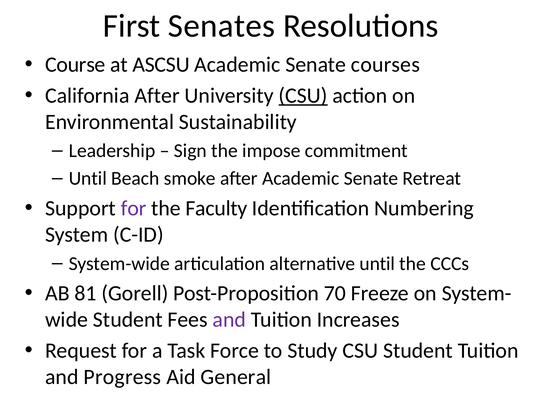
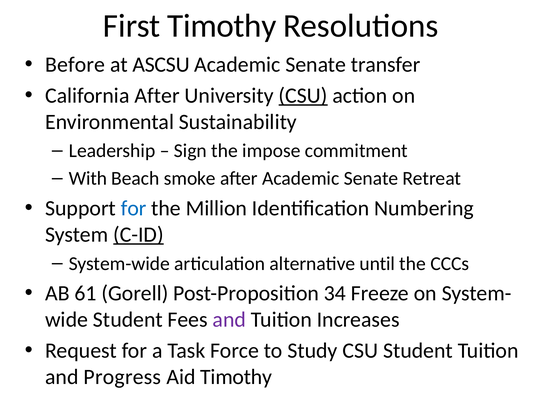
First Senates: Senates -> Timothy
Course: Course -> Before
courses: courses -> transfer
Until at (88, 178): Until -> With
for at (134, 208) colour: purple -> blue
Faculty: Faculty -> Million
C-ID underline: none -> present
81: 81 -> 61
70: 70 -> 34
Aid General: General -> Timothy
